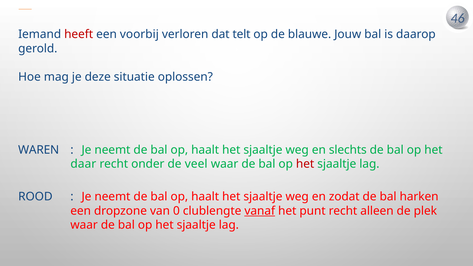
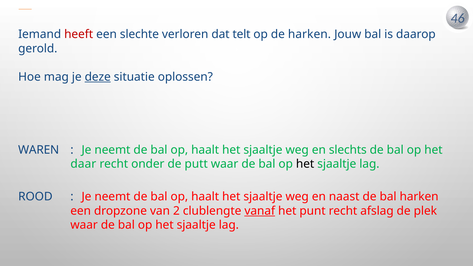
voorbij: voorbij -> slechte
de blauwe: blauwe -> harken
deze underline: none -> present
veel: veel -> putt
het at (305, 164) colour: red -> black
zodat: zodat -> naast
0: 0 -> 2
alleen: alleen -> afslag
